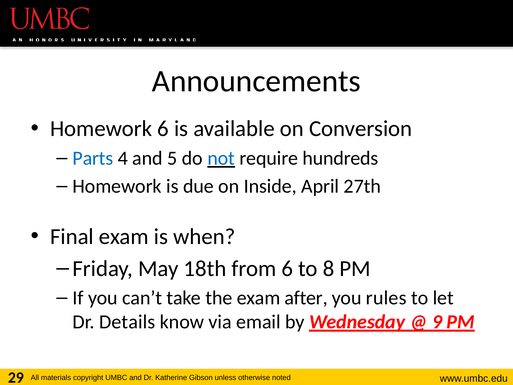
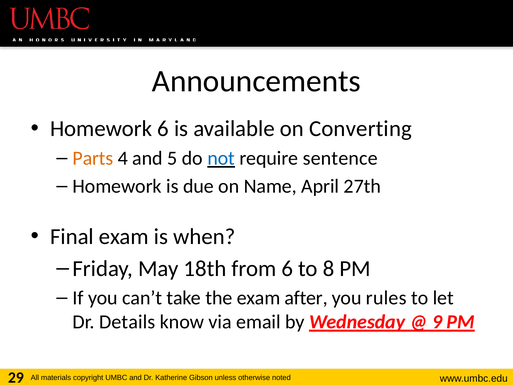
Conversion: Conversion -> Converting
Parts colour: blue -> orange
hundreds: hundreds -> sentence
Inside: Inside -> Name
